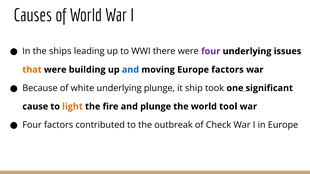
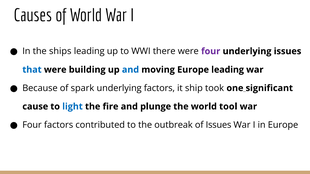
that colour: orange -> blue
Europe factors: factors -> leading
white: white -> spark
underlying plunge: plunge -> factors
light colour: orange -> blue
of Check: Check -> Issues
